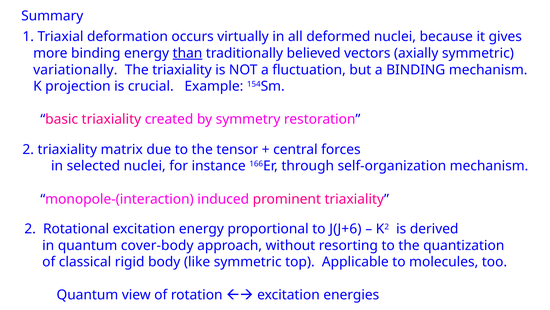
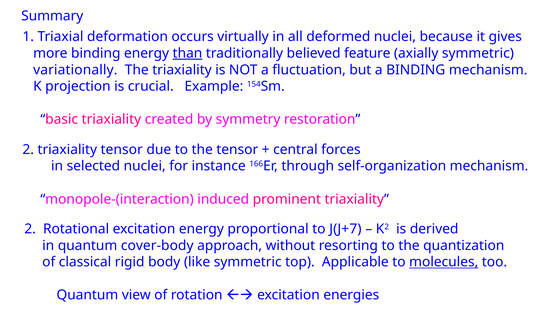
vectors: vectors -> feature
triaxiality matrix: matrix -> tensor
J(J+6: J(J+6 -> J(J+7
molecules underline: none -> present
